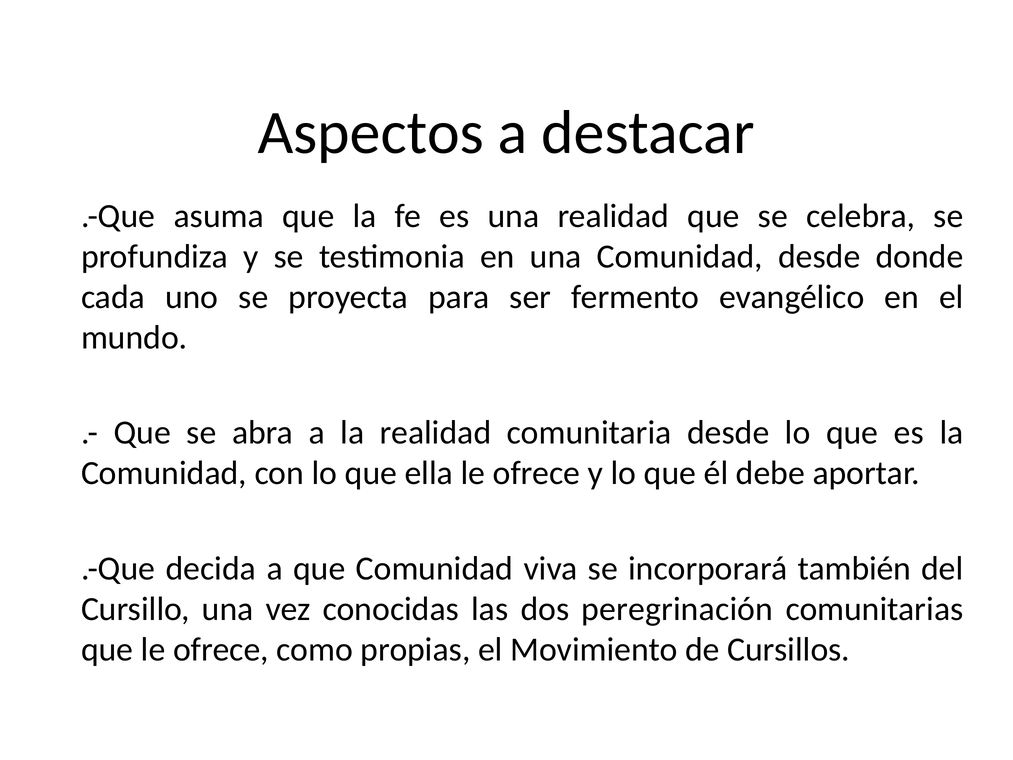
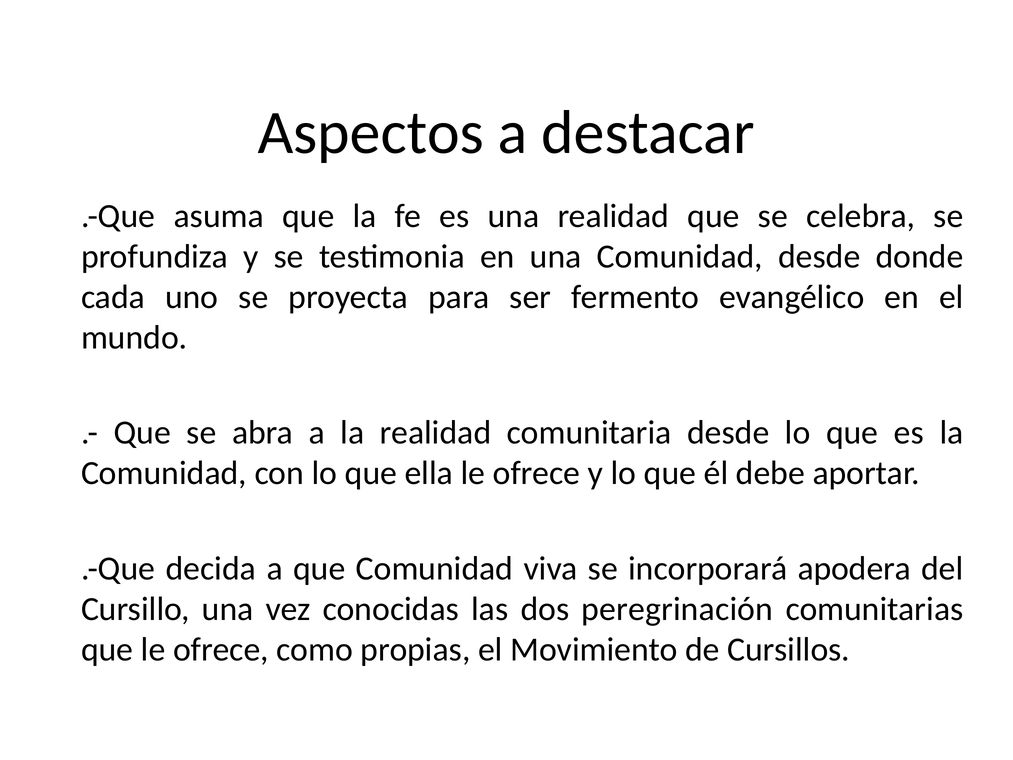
también: también -> apodera
